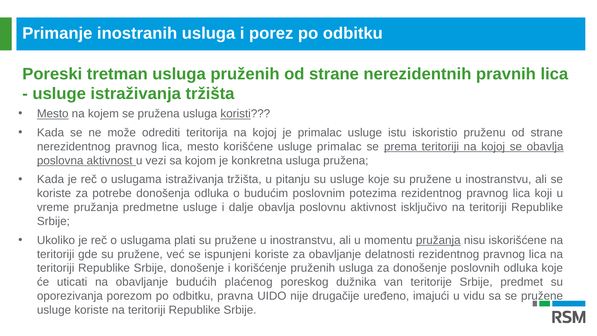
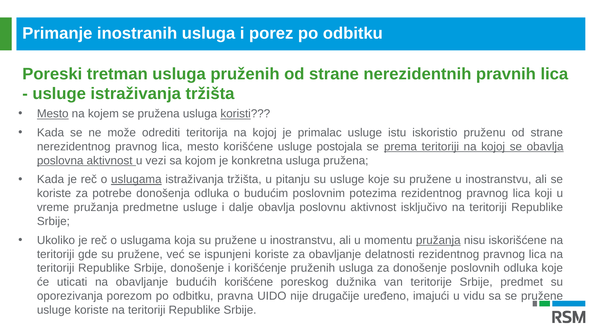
usluge primalac: primalac -> postojala
uslugama at (136, 179) underline: none -> present
plati: plati -> koja
budućih plaćenog: plaćenog -> korišćene
